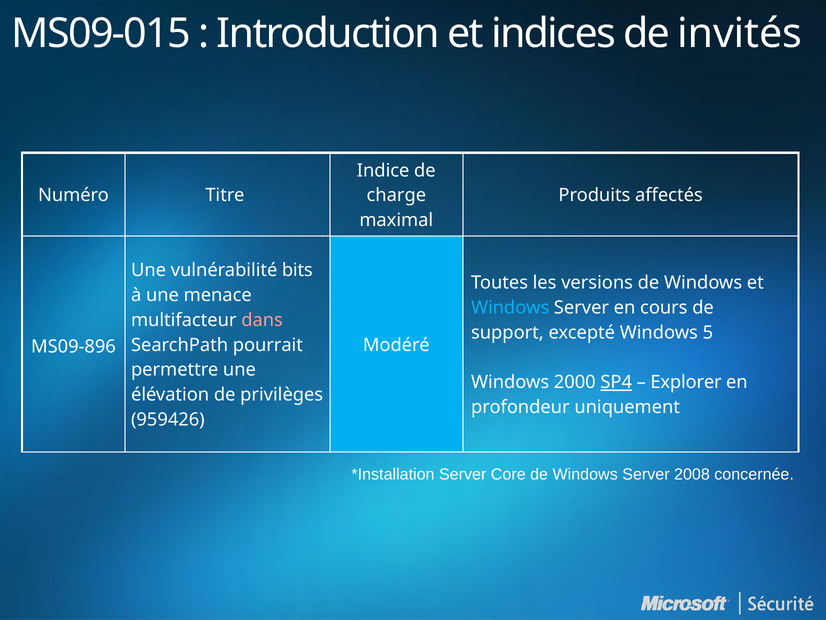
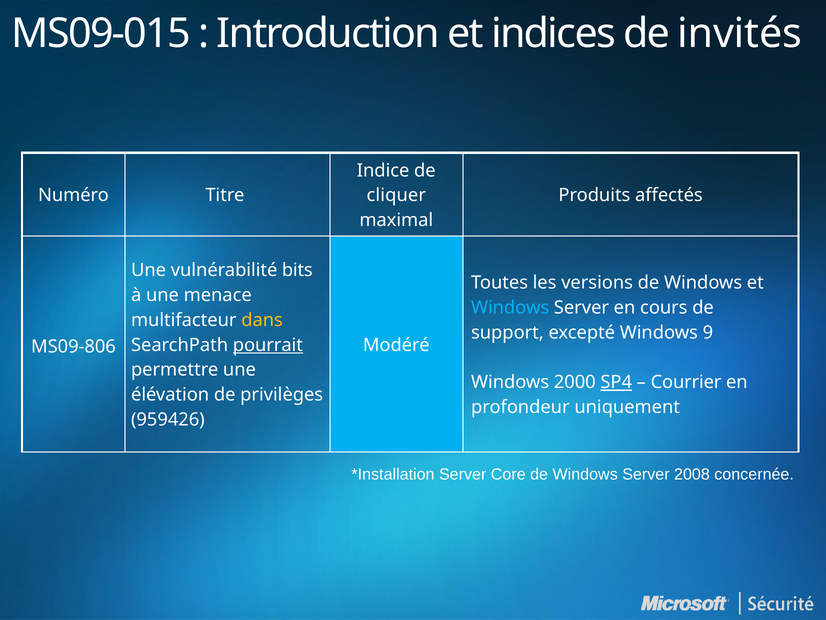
charge: charge -> cliquer
dans colour: pink -> yellow
5: 5 -> 9
pourrait underline: none -> present
MS09-896: MS09-896 -> MS09-806
Explorer: Explorer -> Courrier
